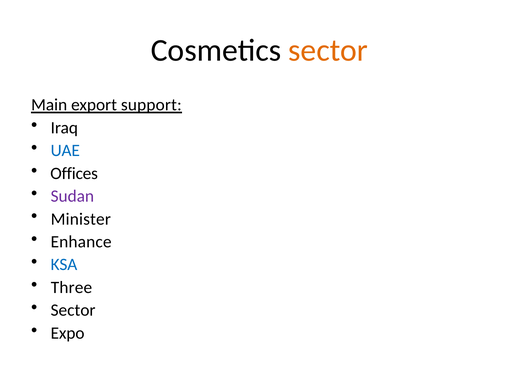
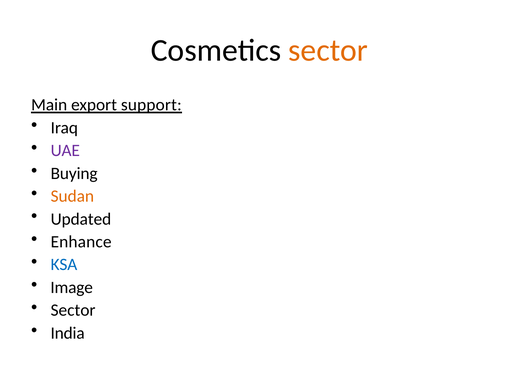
UAE colour: blue -> purple
Offices: Offices -> Buying
Sudan colour: purple -> orange
Minister: Minister -> Updated
Three: Three -> Image
Expo: Expo -> India
